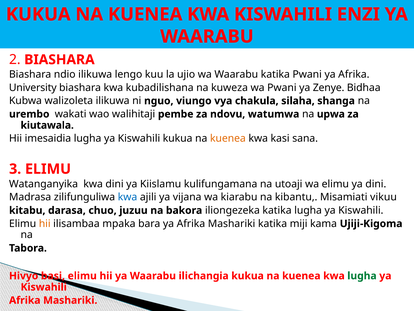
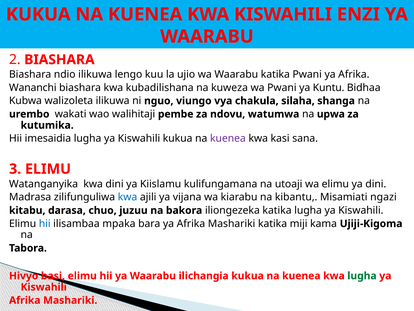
University: University -> Wananchi
Zenye: Zenye -> Kuntu
kiutawala: kiutawala -> kutumika
kuenea at (228, 138) colour: orange -> purple
vikuu: vikuu -> ngazi
hii at (45, 223) colour: orange -> blue
